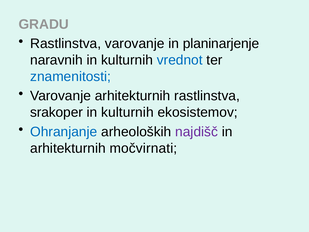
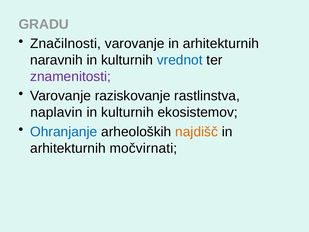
Rastlinstva at (66, 44): Rastlinstva -> Značilnosti
varovanje in planinarjenje: planinarjenje -> arhitekturnih
znamenitosti colour: blue -> purple
Varovanje arhitekturnih: arhitekturnih -> raziskovanje
srakoper: srakoper -> naplavin
najdišč colour: purple -> orange
